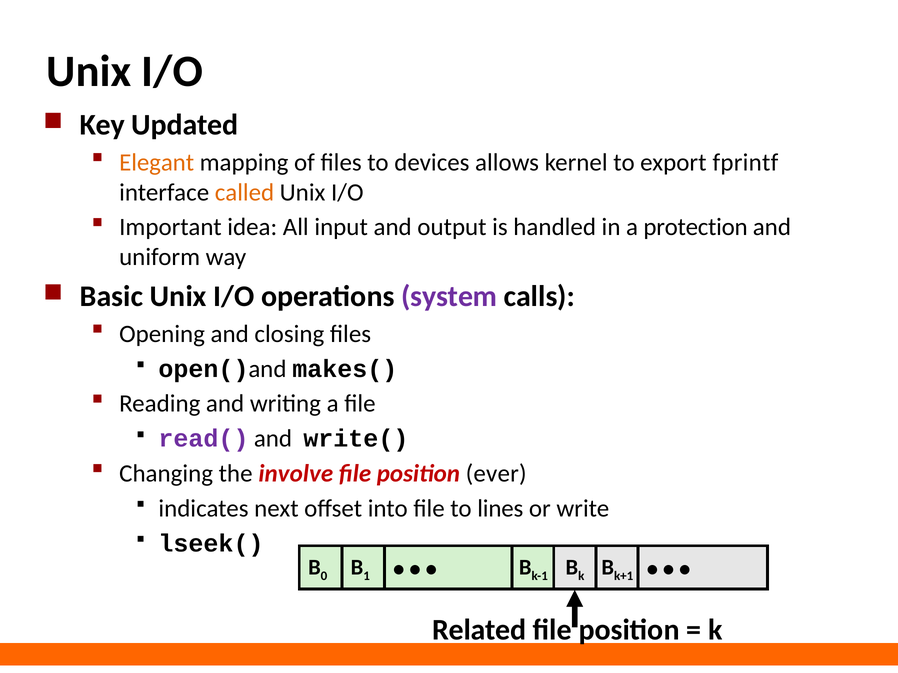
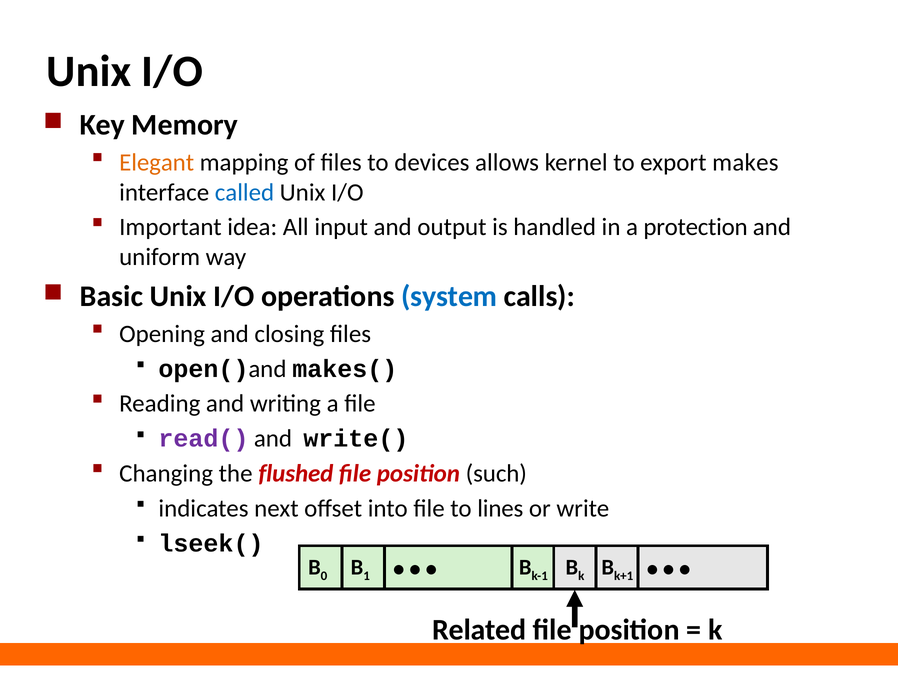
Updated: Updated -> Memory
fprintf: fprintf -> makes
called colour: orange -> blue
system colour: purple -> blue
involve: involve -> flushed
ever: ever -> such
